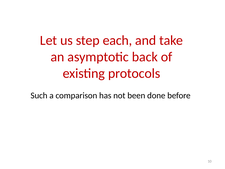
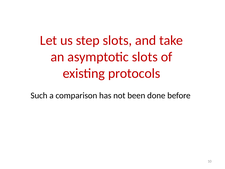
step each: each -> slots
asymptotic back: back -> slots
